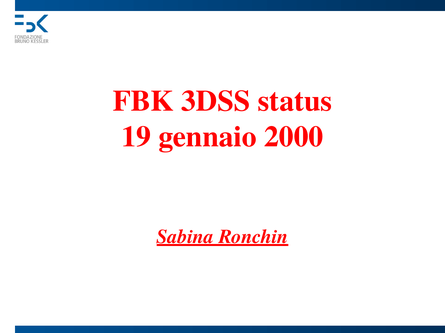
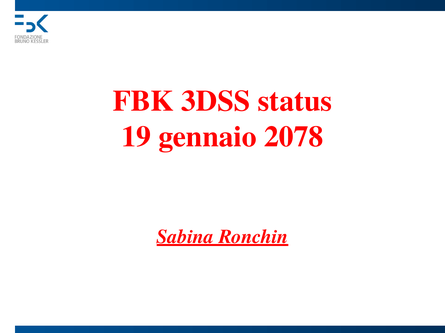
2000: 2000 -> 2078
